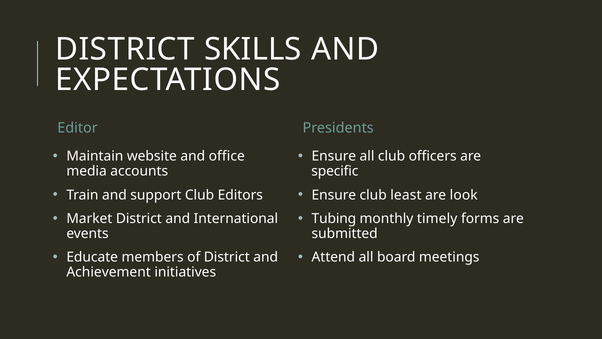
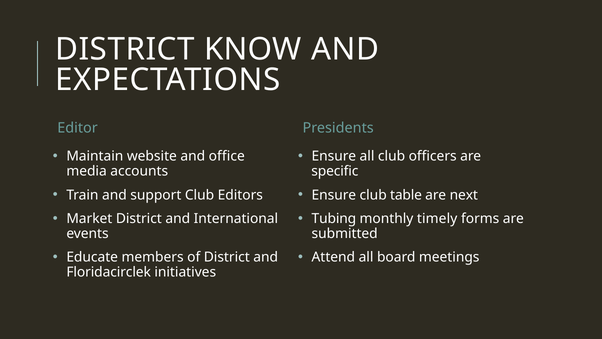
SKILLS: SKILLS -> KNOW
least: least -> table
look: look -> next
Achievement: Achievement -> Floridacirclek
